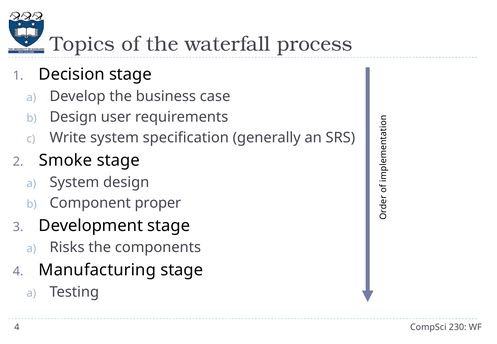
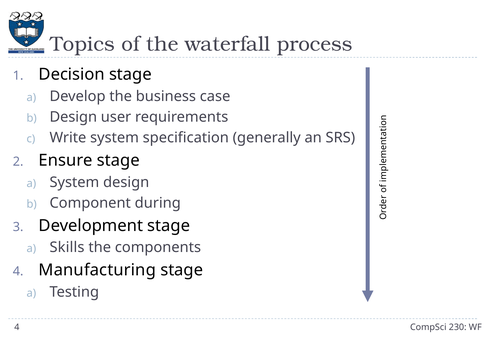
Smoke: Smoke -> Ensure
proper: proper -> during
Risks: Risks -> Skills
